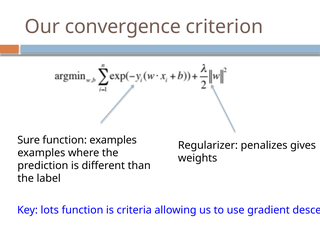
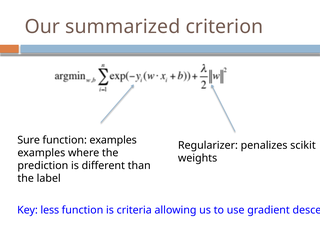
convergence: convergence -> summarized
gives: gives -> scikit
lots: lots -> less
